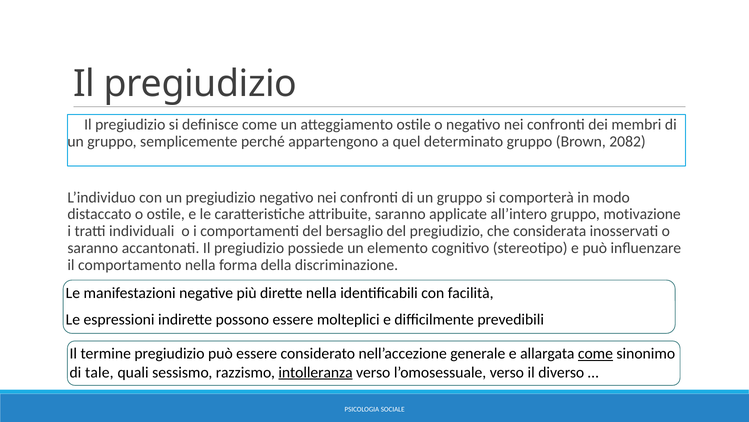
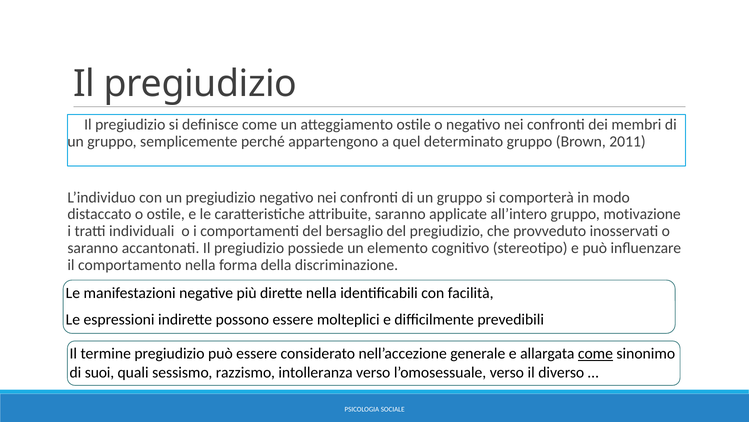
2082: 2082 -> 2011
considerata: considerata -> provveduto
tale: tale -> suoi
intolleranza underline: present -> none
